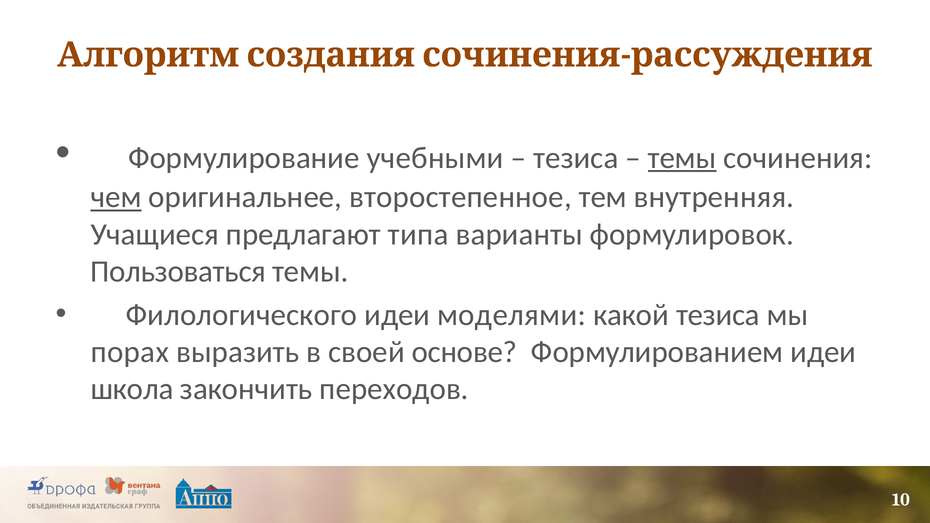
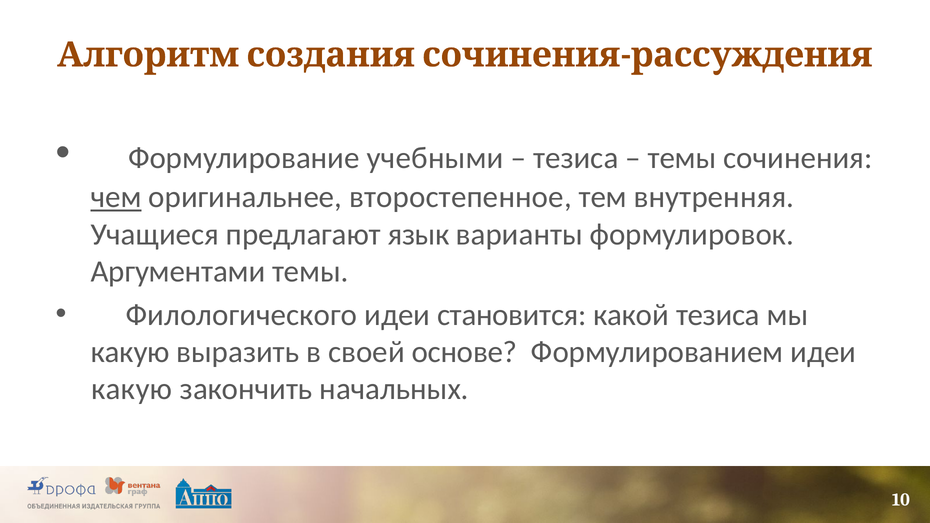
темы at (682, 158) underline: present -> none
типа: типа -> язык
Пользоваться: Пользоваться -> Аргументами
моделями: моделями -> становится
порах at (130, 352): порах -> какую
школа at (132, 389): школа -> какую
переходов: переходов -> начальных
